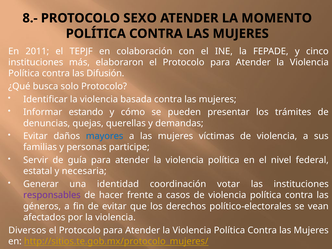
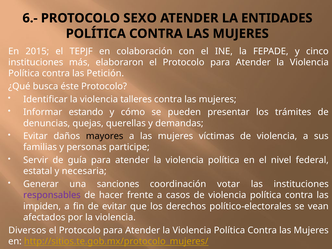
8.-: 8.- -> 6.-
MOMENTO: MOMENTO -> ENTIDADES
2011: 2011 -> 2015
Difusión: Difusión -> Petición
solo: solo -> éste
basada: basada -> talleres
mayores colour: blue -> black
identidad: identidad -> sanciones
géneros: géneros -> impiden
